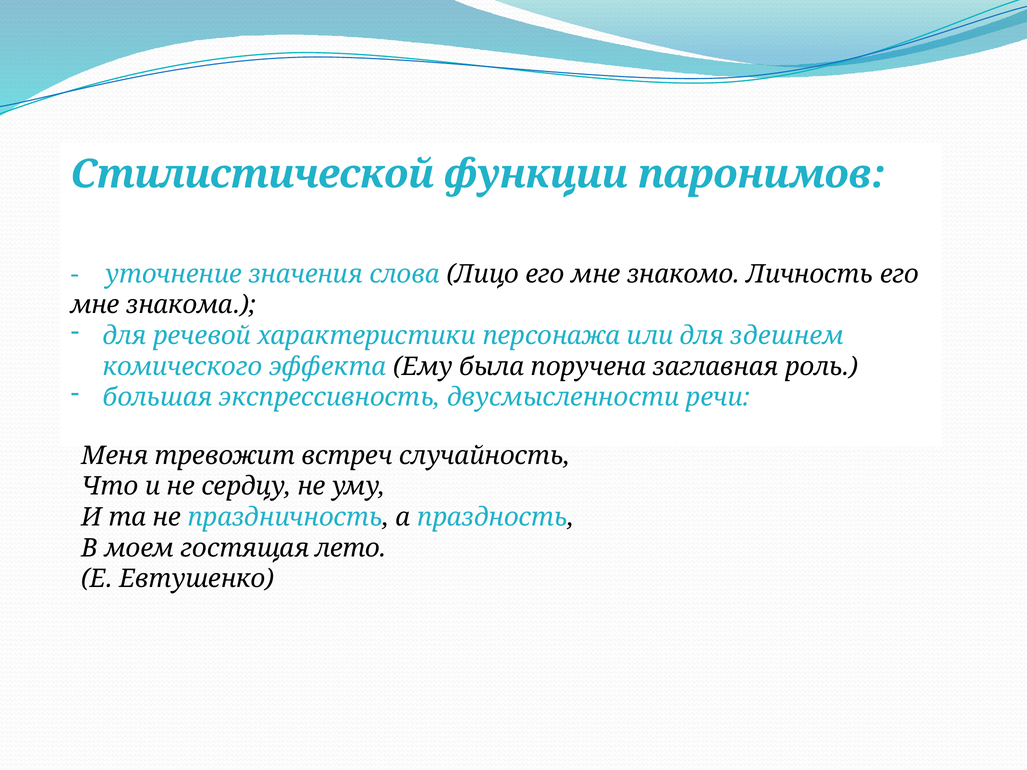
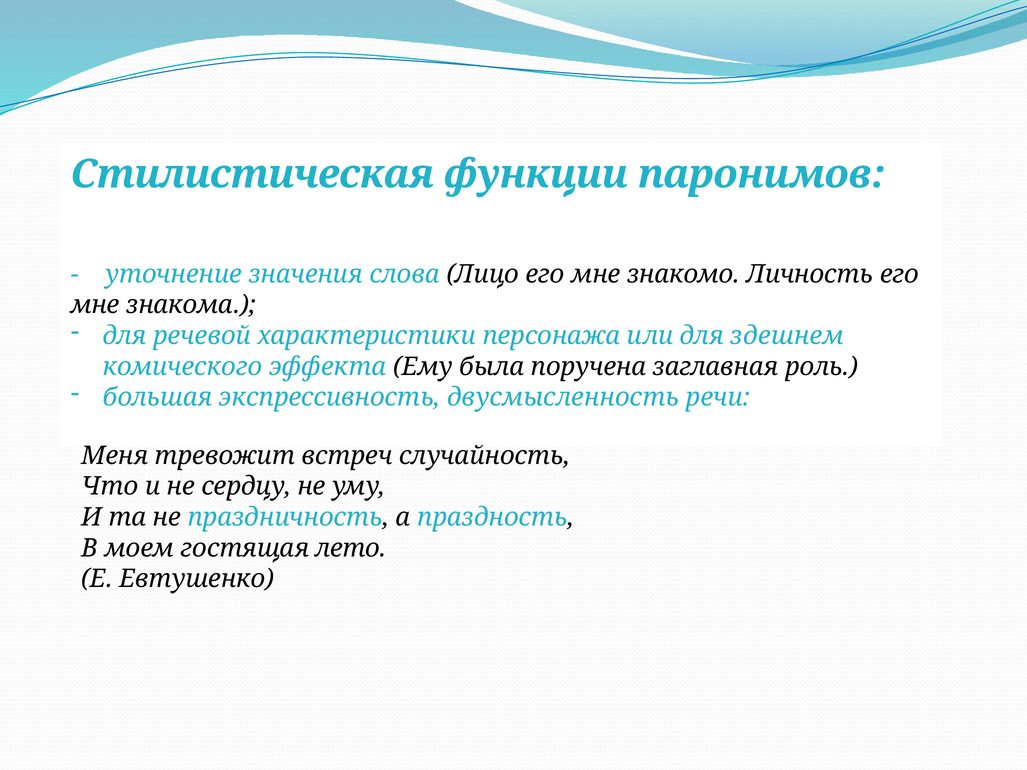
Стилистической: Стилистической -> Стилистическая
двусмысленности: двусмысленности -> двусмысленность
